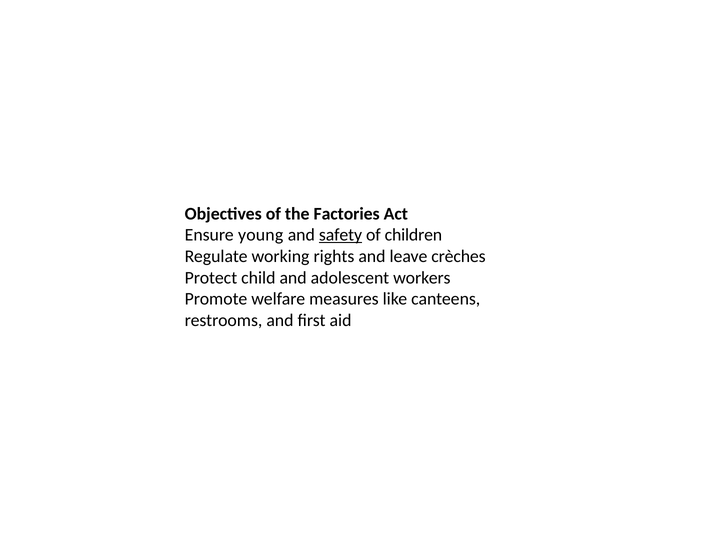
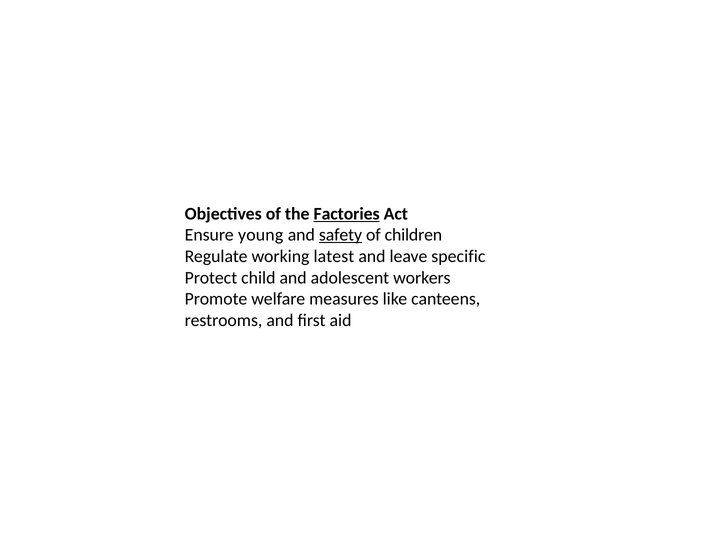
Factories underline: none -> present
rights: rights -> latest
crèches: crèches -> specific
